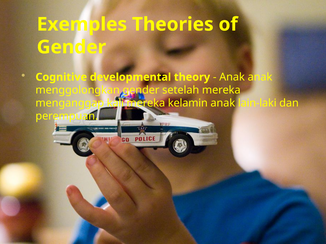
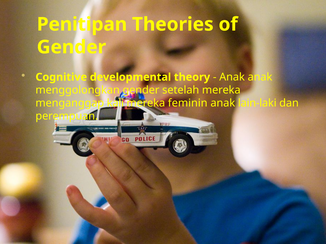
Exemples: Exemples -> Penitipan
kelamin: kelamin -> feminin
